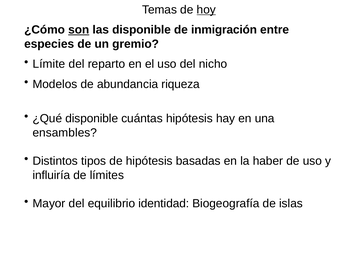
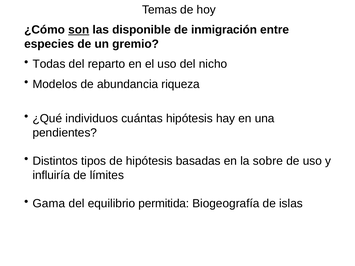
hoy underline: present -> none
Límite: Límite -> Todas
¿Qué disponible: disponible -> individuos
ensambles: ensambles -> pendientes
haber: haber -> sobre
Mayor: Mayor -> Gama
identidad: identidad -> permitida
